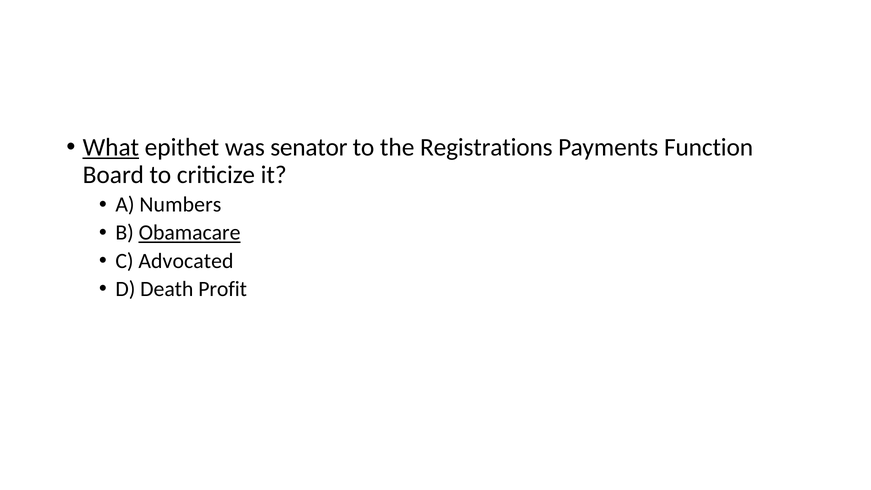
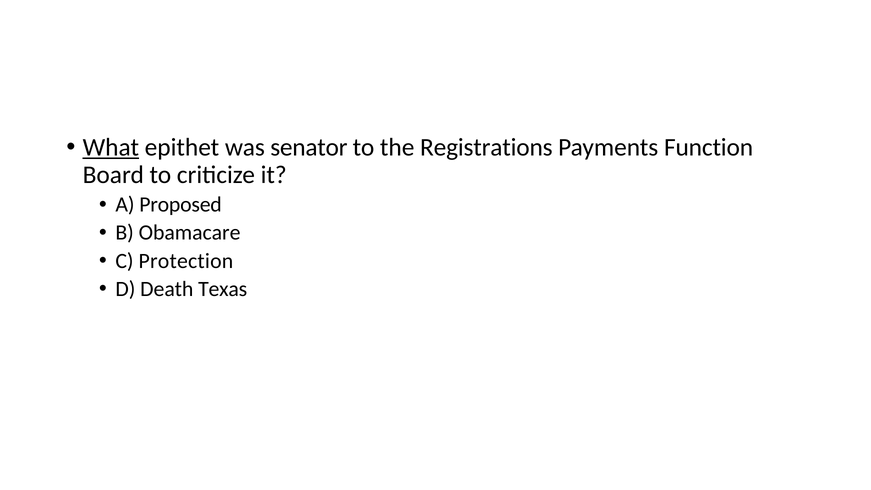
Numbers: Numbers -> Proposed
Obamacare underline: present -> none
Advocated: Advocated -> Protection
Profit: Profit -> Texas
